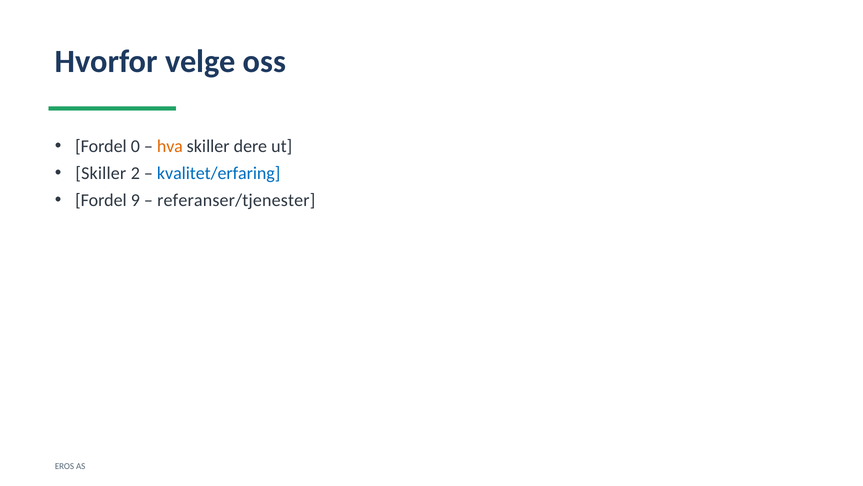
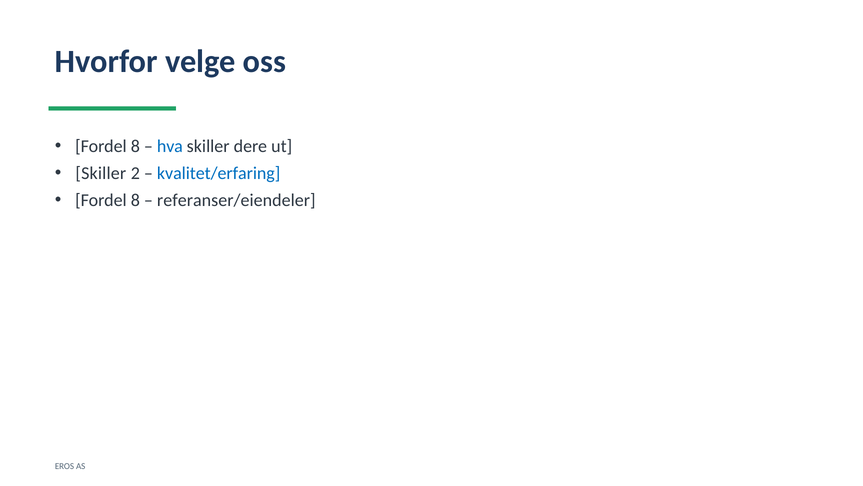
0 at (135, 146): 0 -> 8
hva colour: orange -> blue
9 at (135, 200): 9 -> 8
referanser/tjenester: referanser/tjenester -> referanser/eiendeler
